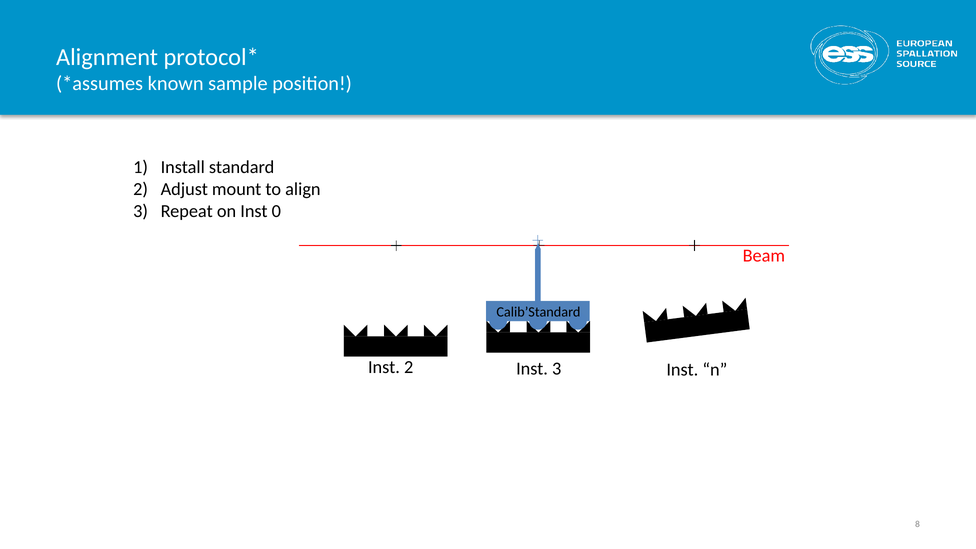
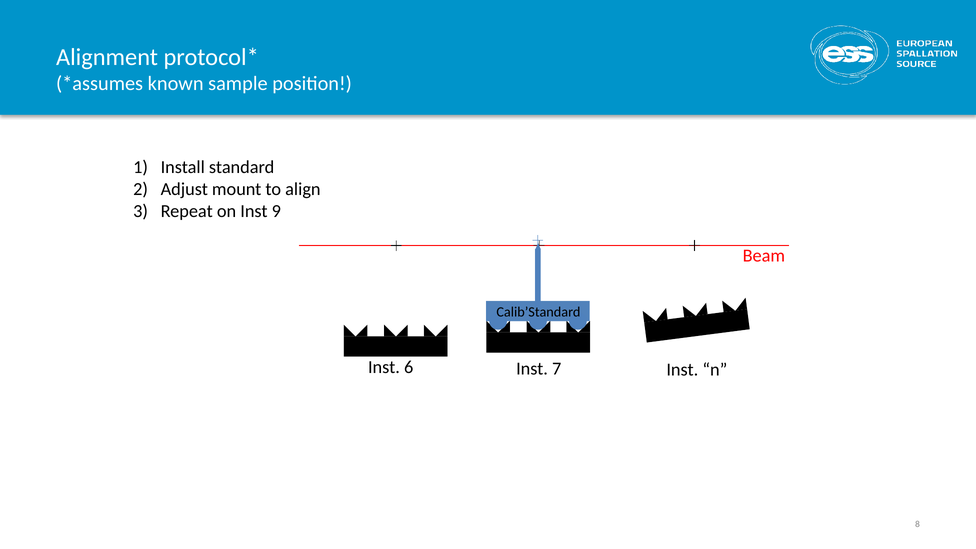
0: 0 -> 9
Inst 2: 2 -> 6
Inst 3: 3 -> 7
